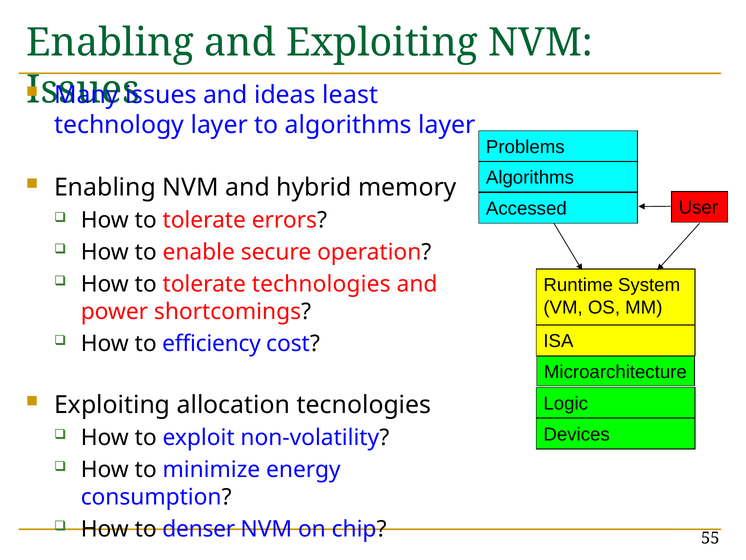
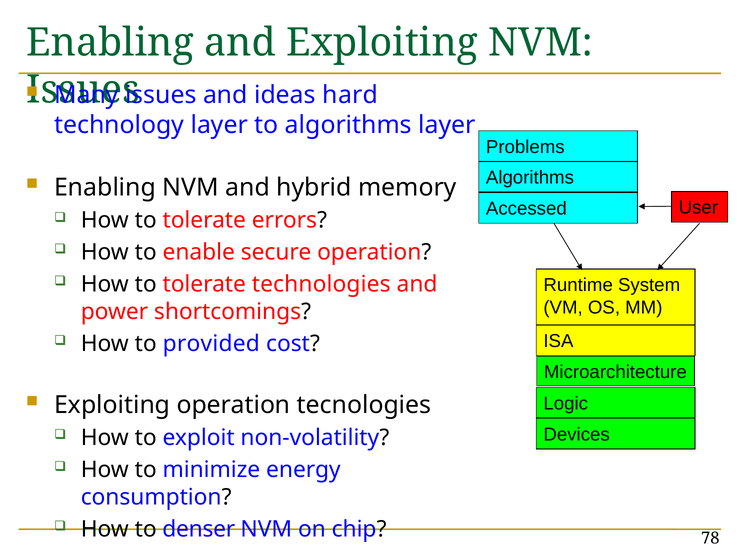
least: least -> hard
efficiency: efficiency -> provided
Exploiting allocation: allocation -> operation
55: 55 -> 78
